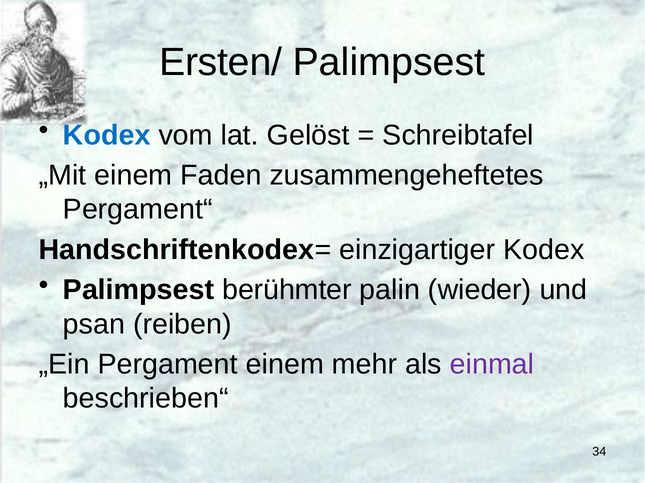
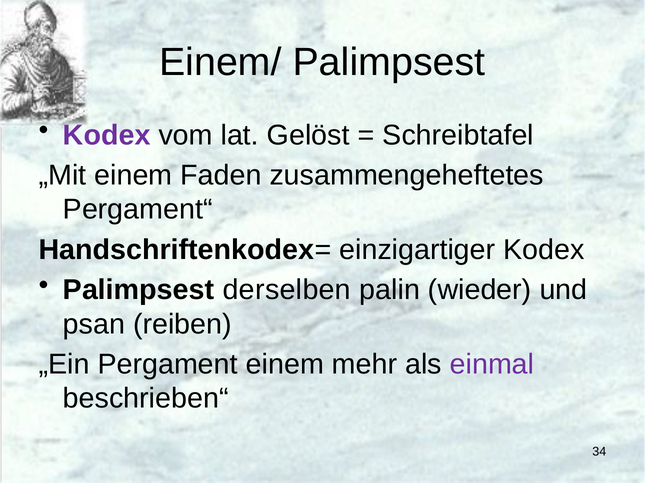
Ersten/: Ersten/ -> Einem/
Kodex at (107, 135) colour: blue -> purple
berühmter: berühmter -> derselben
